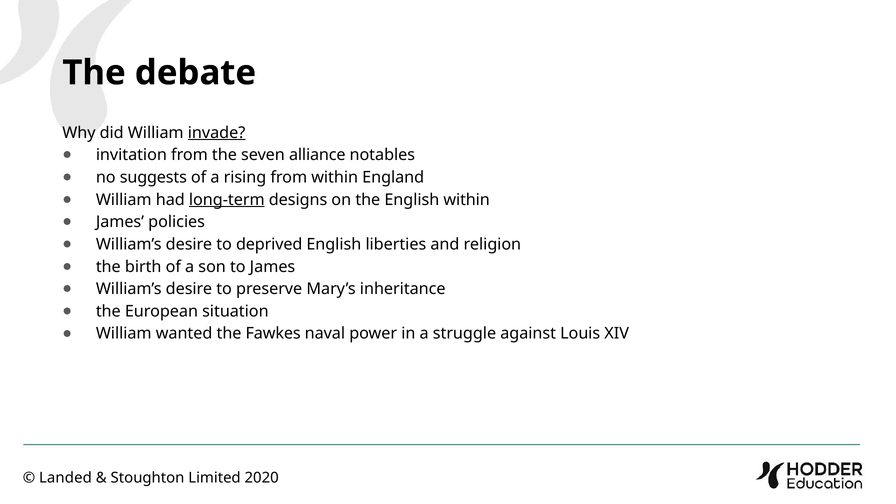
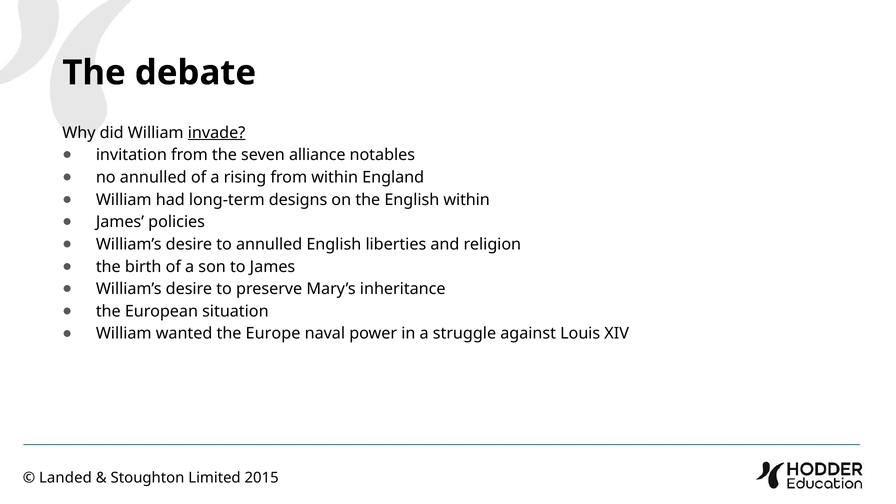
no suggests: suggests -> annulled
long-term underline: present -> none
to deprived: deprived -> annulled
Fawkes: Fawkes -> Europe
2020: 2020 -> 2015
